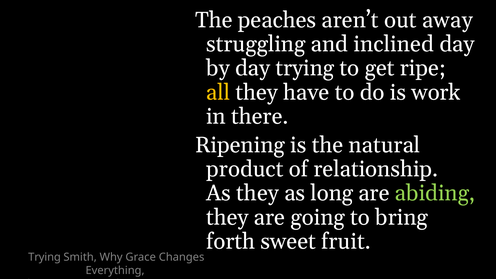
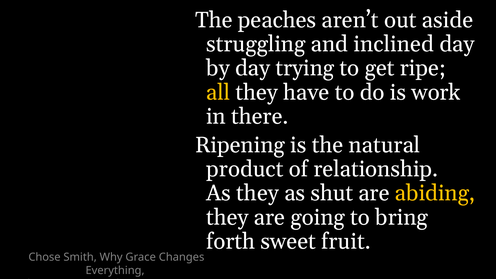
away: away -> aside
long: long -> shut
abiding colour: light green -> yellow
Trying at (45, 257): Trying -> Chose
